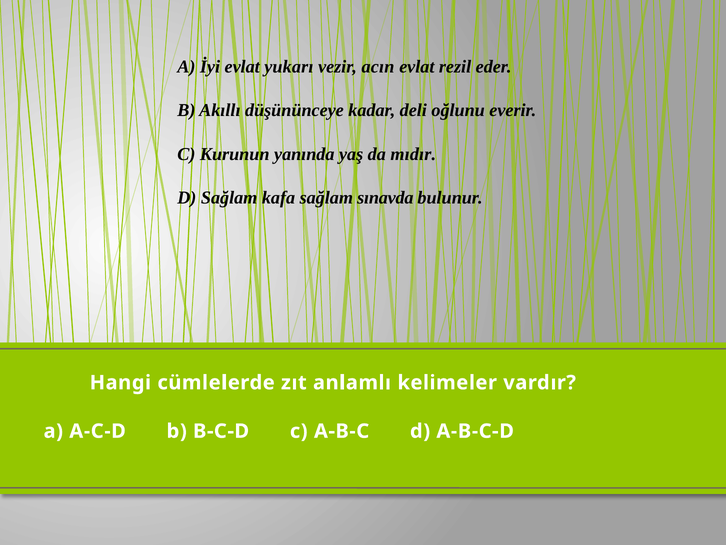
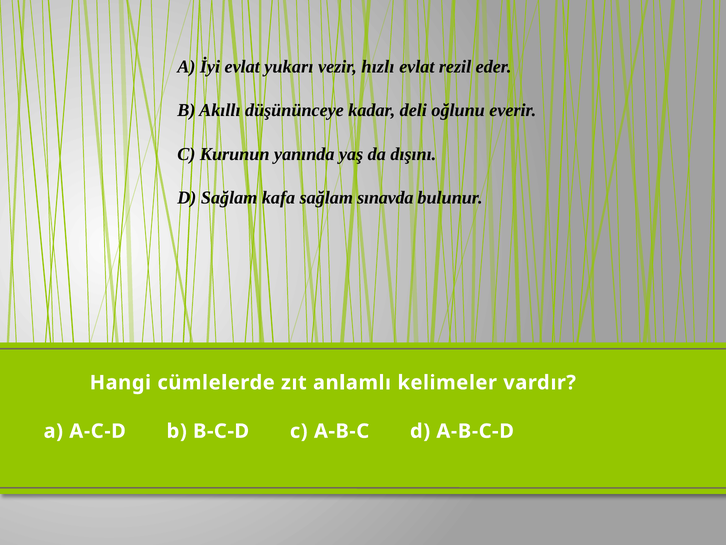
acın: acın -> hızlı
mıdır: mıdır -> dışını
